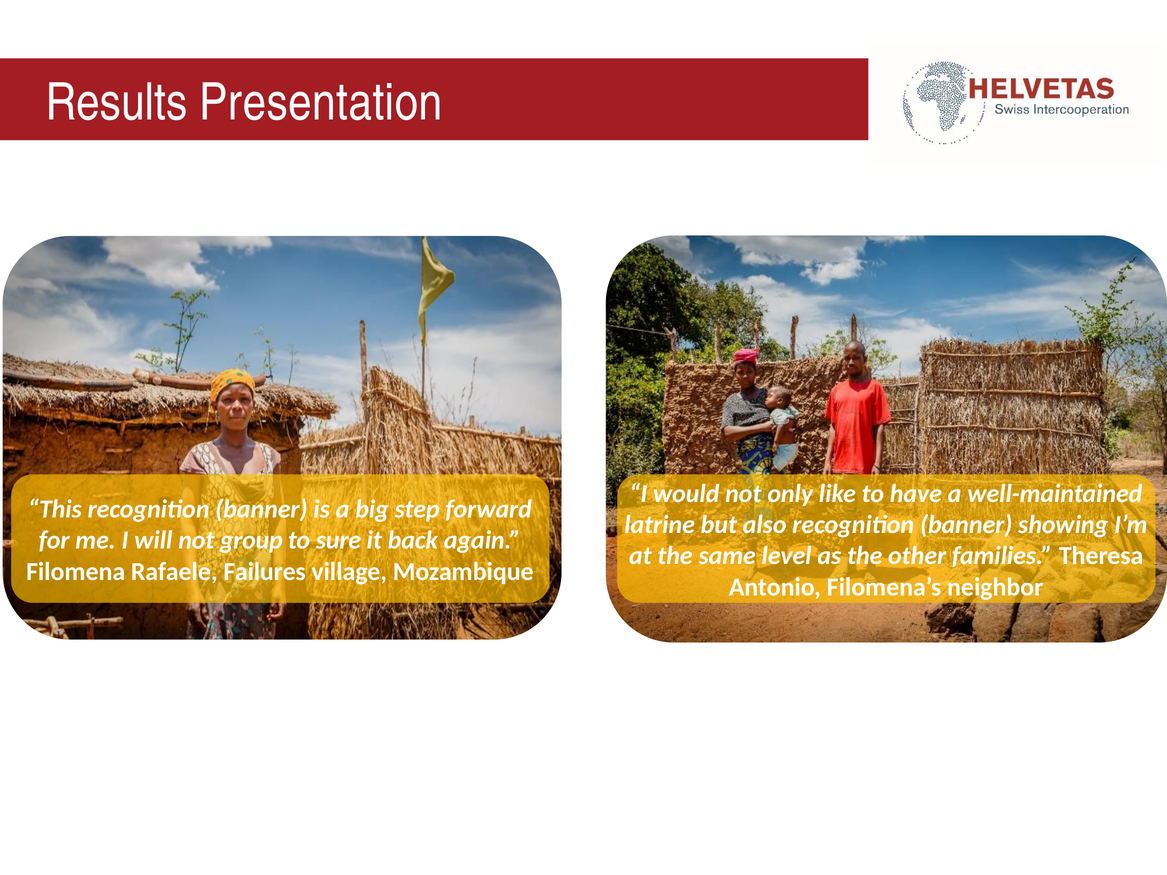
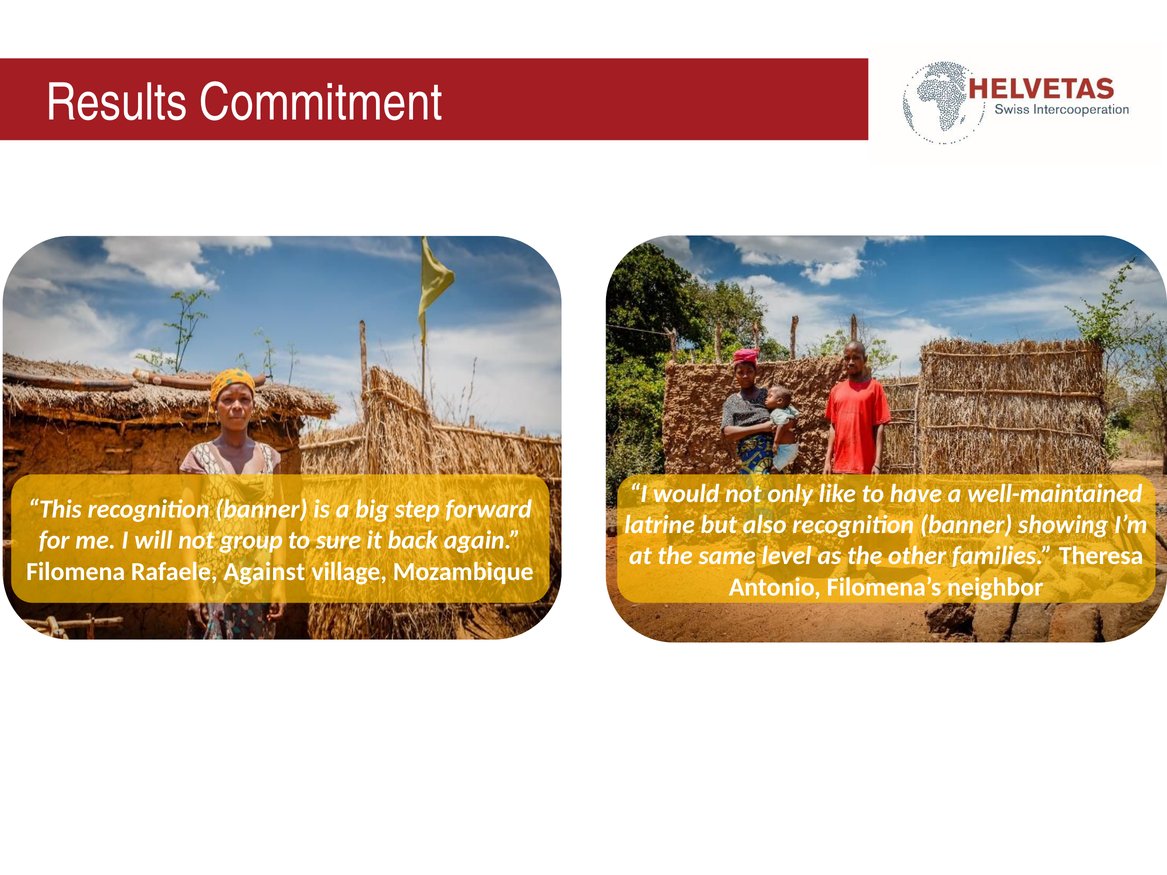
Presentation: Presentation -> Commitment
Failures: Failures -> Against
